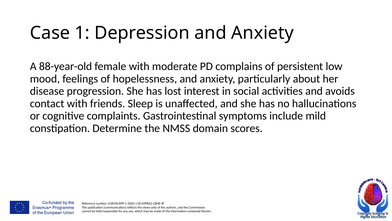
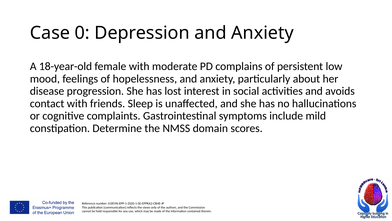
1: 1 -> 0
88-year-old: 88-year-old -> 18-year-old
